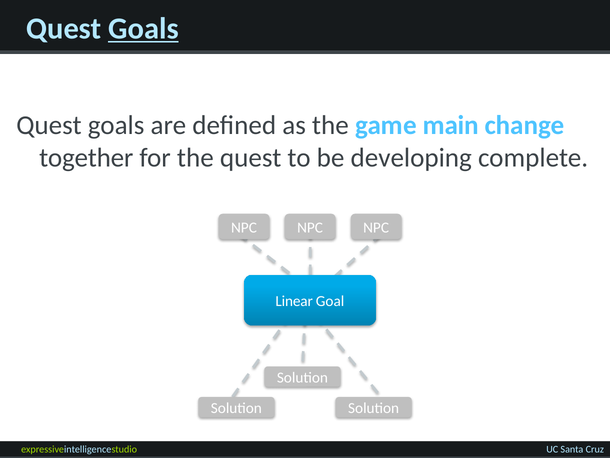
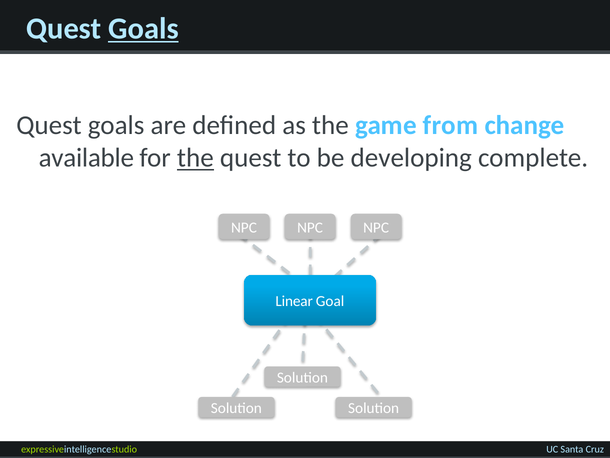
main: main -> from
together: together -> available
the at (195, 158) underline: none -> present
